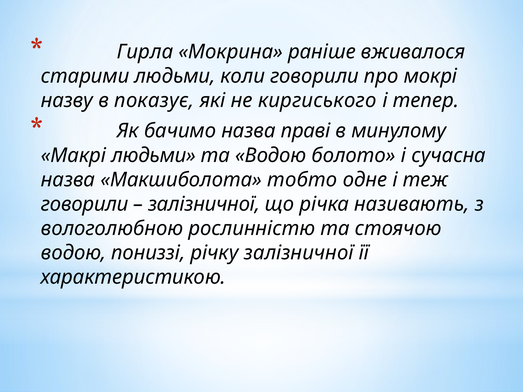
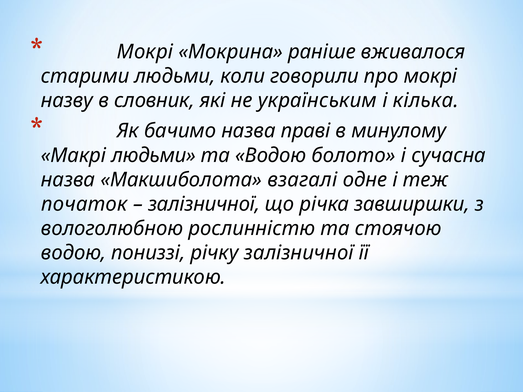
Гирла at (145, 52): Гирла -> Мокрі
показує: показує -> словник
киргиського: киргиського -> українським
тепер: тепер -> кілька
тобто: тобто -> взагалі
говорили at (85, 204): говорили -> початок
називають: називають -> завширшки
